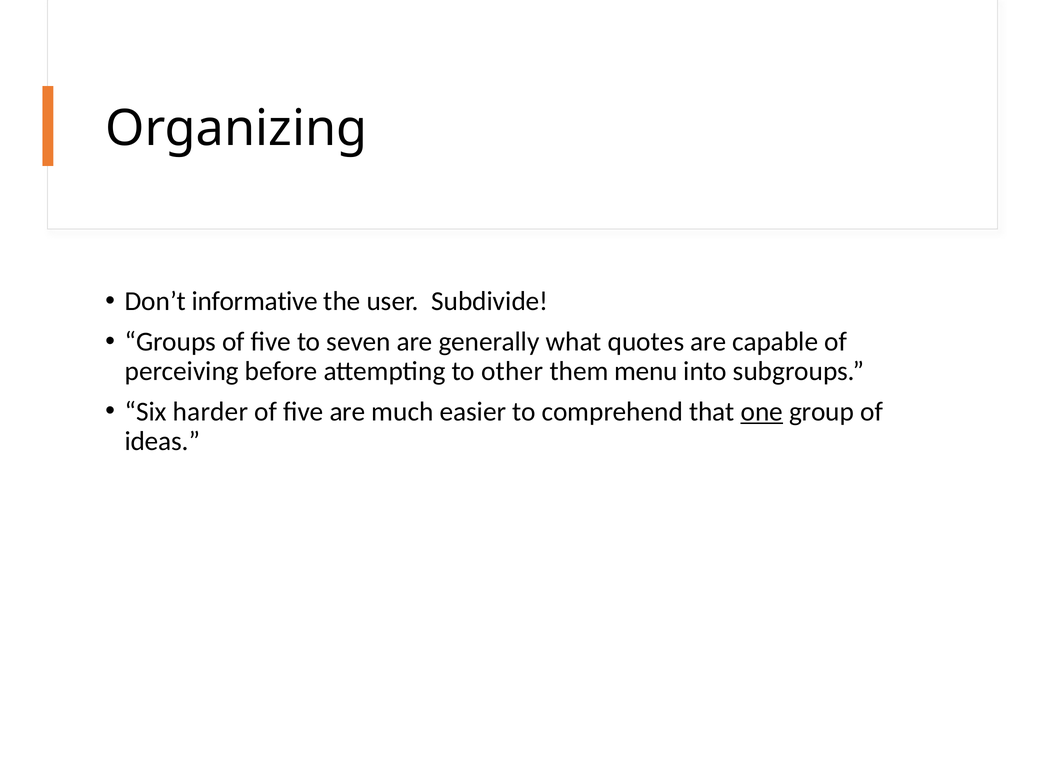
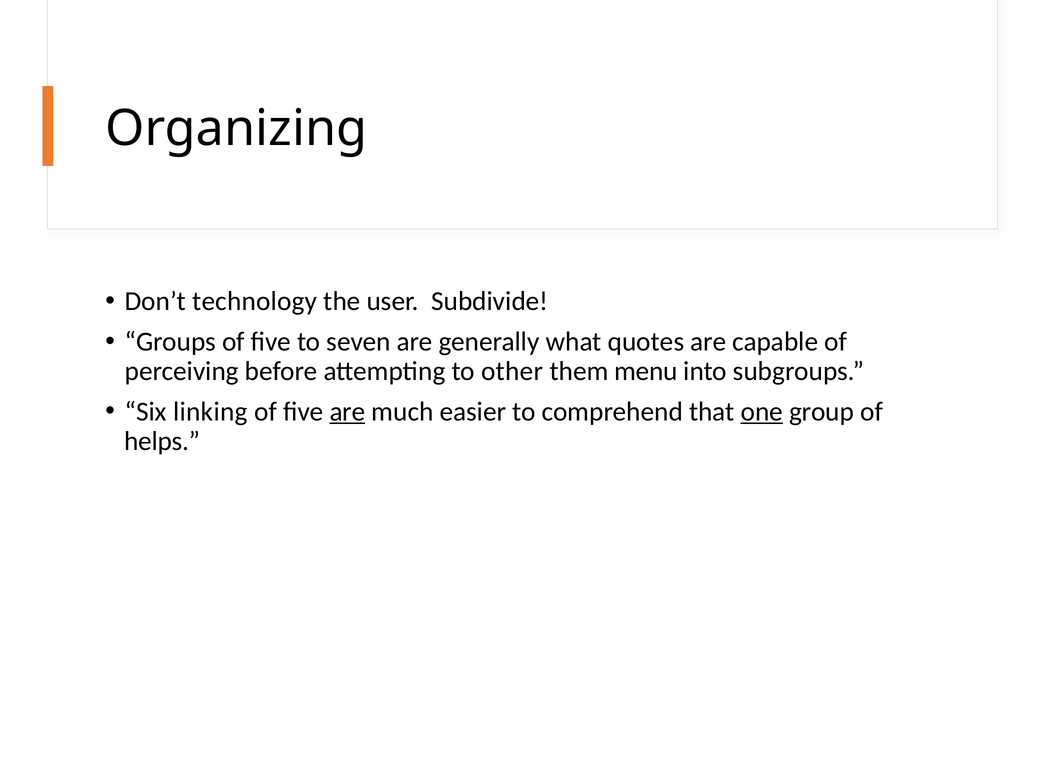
informative: informative -> technology
harder: harder -> linking
are at (347, 411) underline: none -> present
ideas: ideas -> helps
